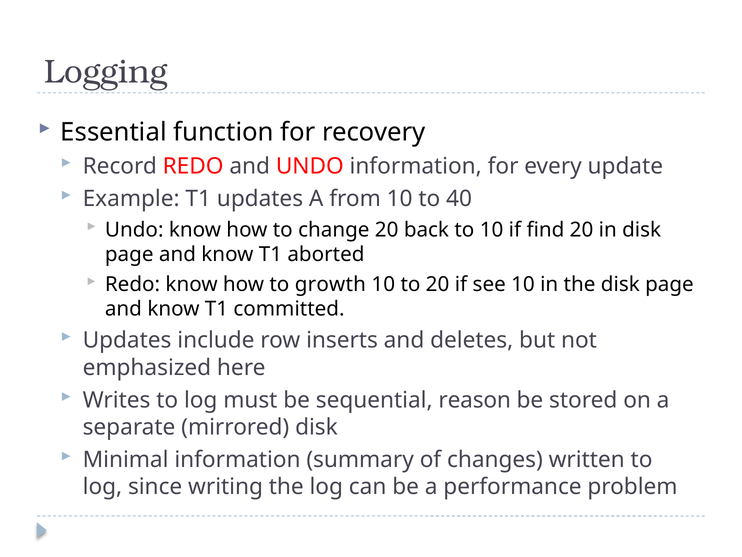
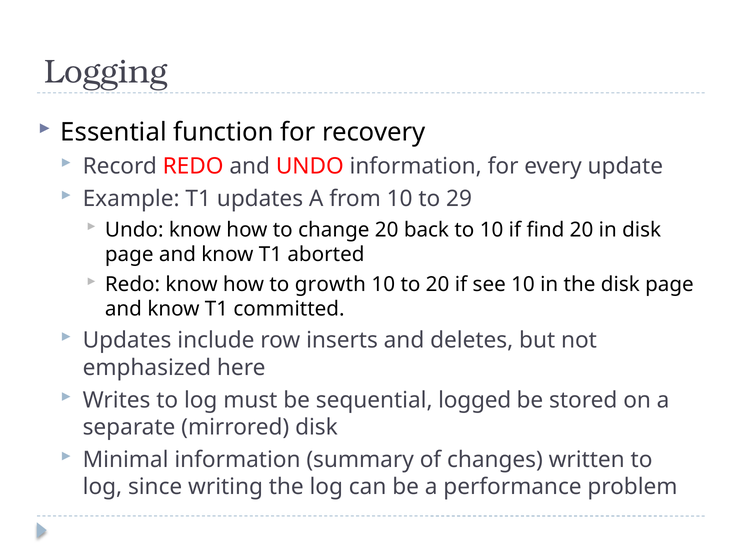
40: 40 -> 29
reason: reason -> logged
